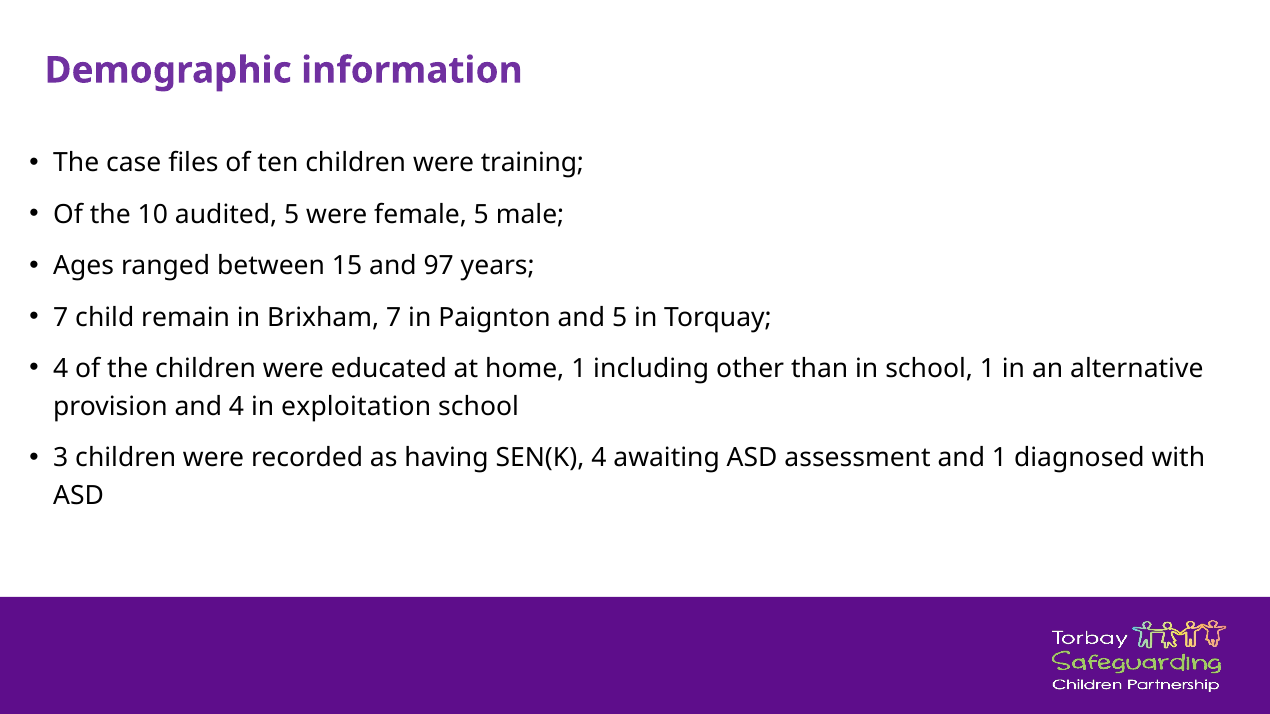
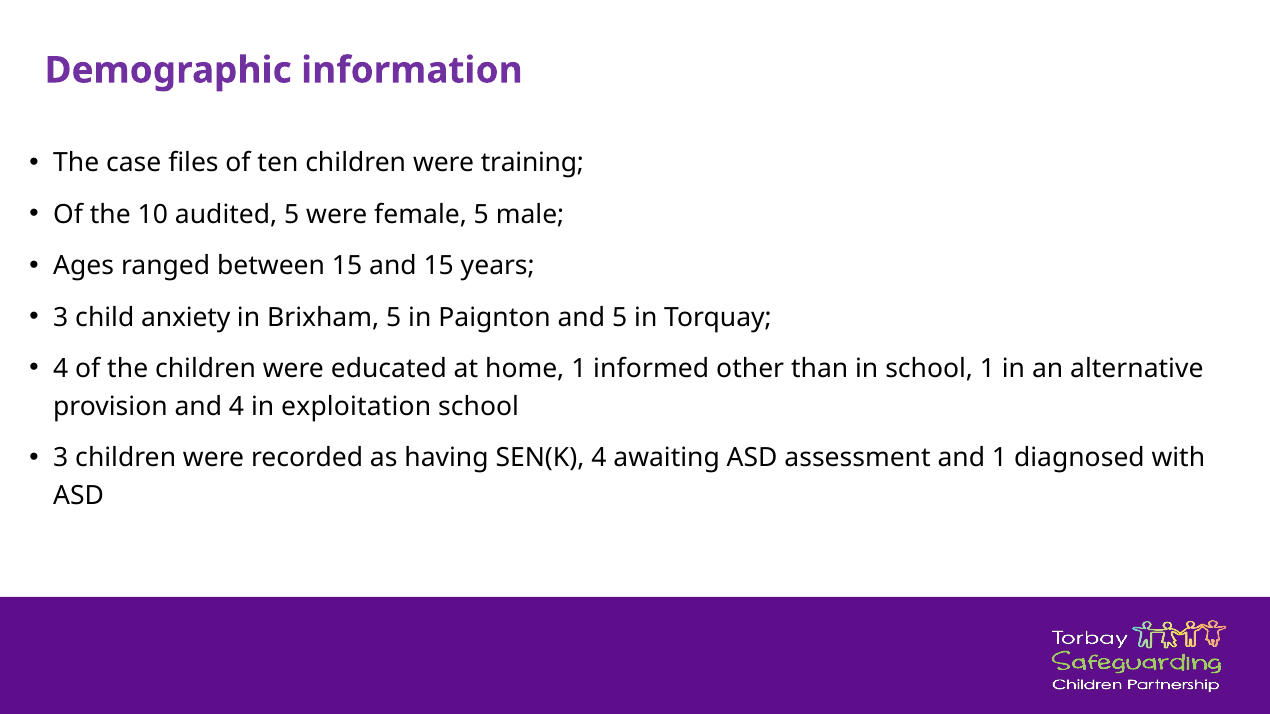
and 97: 97 -> 15
7 at (61, 317): 7 -> 3
remain: remain -> anxiety
Brixham 7: 7 -> 5
including: including -> informed
